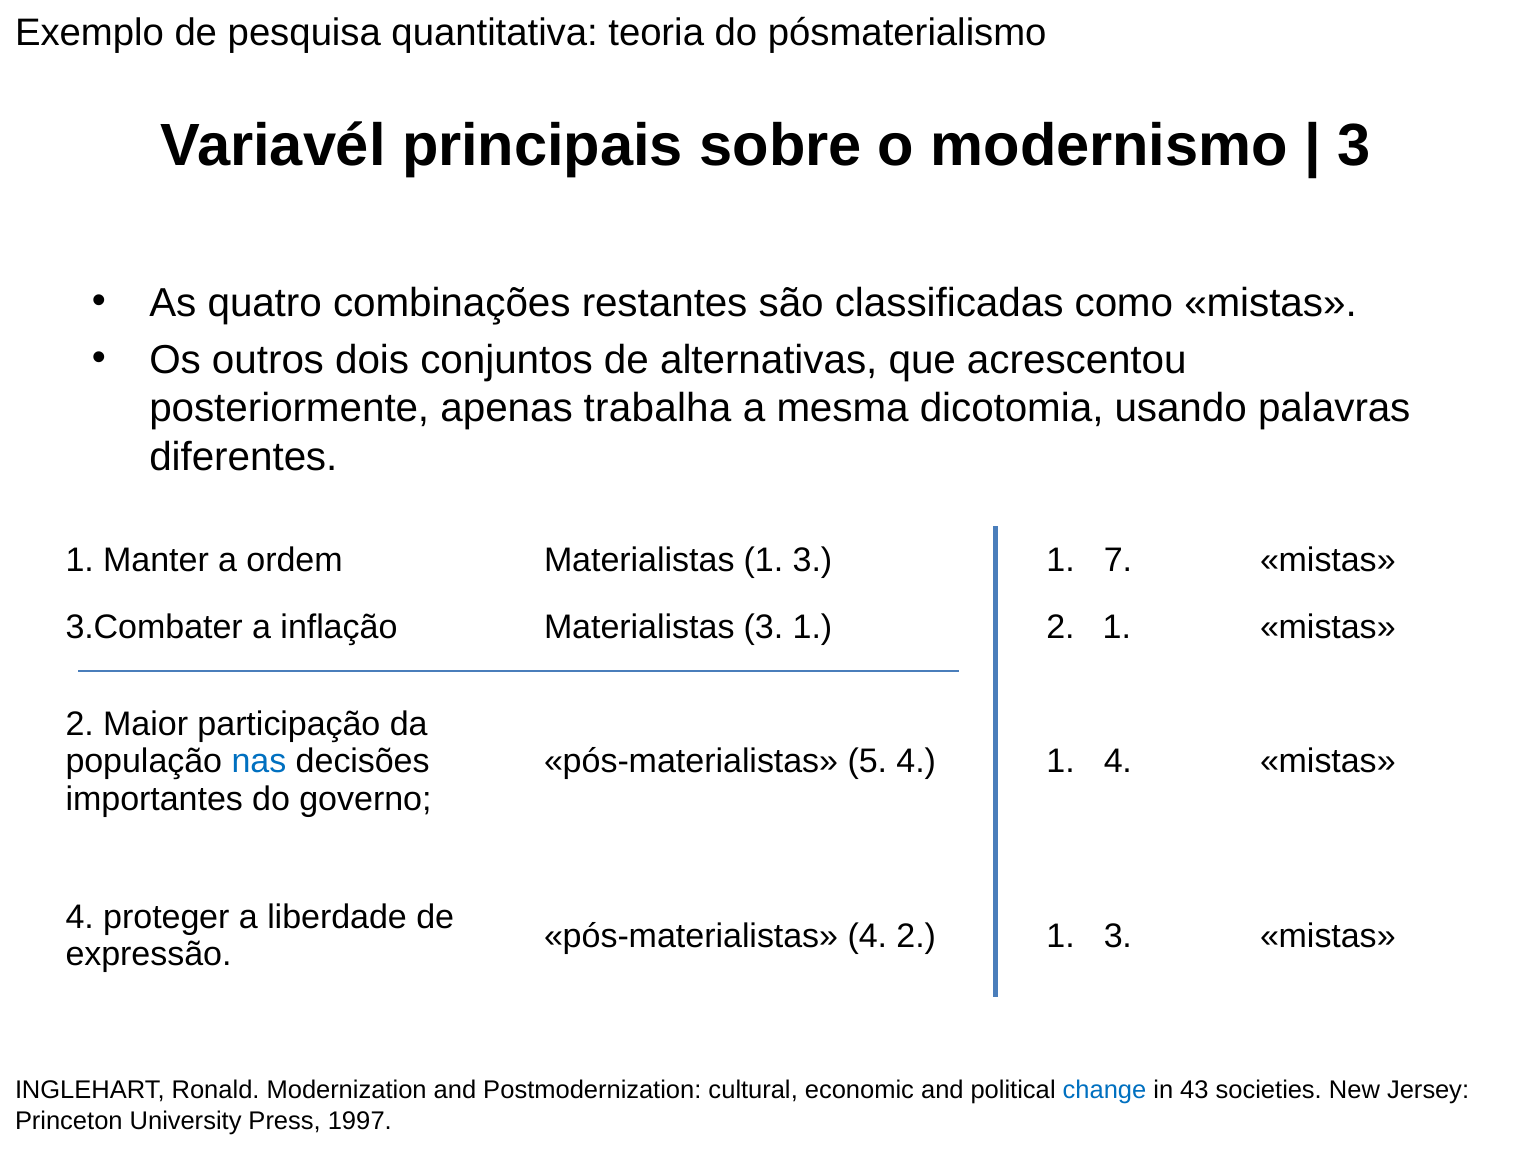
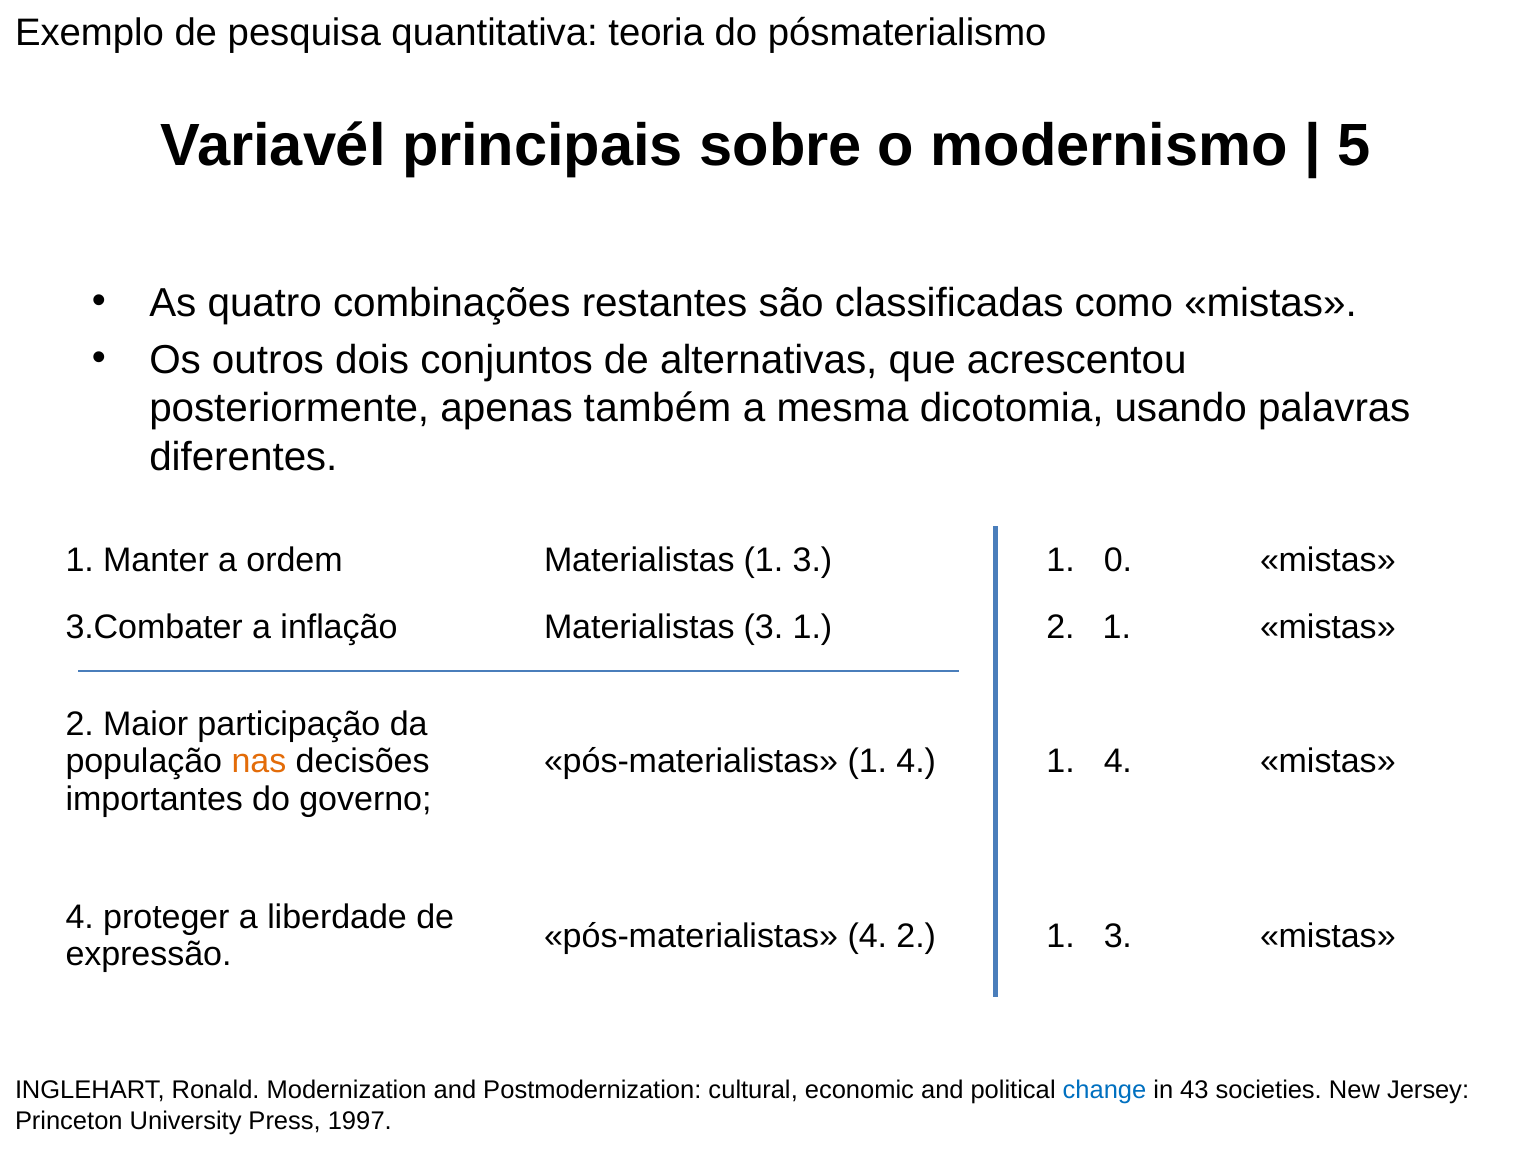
3 at (1354, 146): 3 -> 5
trabalha: trabalha -> também
7: 7 -> 0
nas colour: blue -> orange
pós-materialistas 5: 5 -> 1
